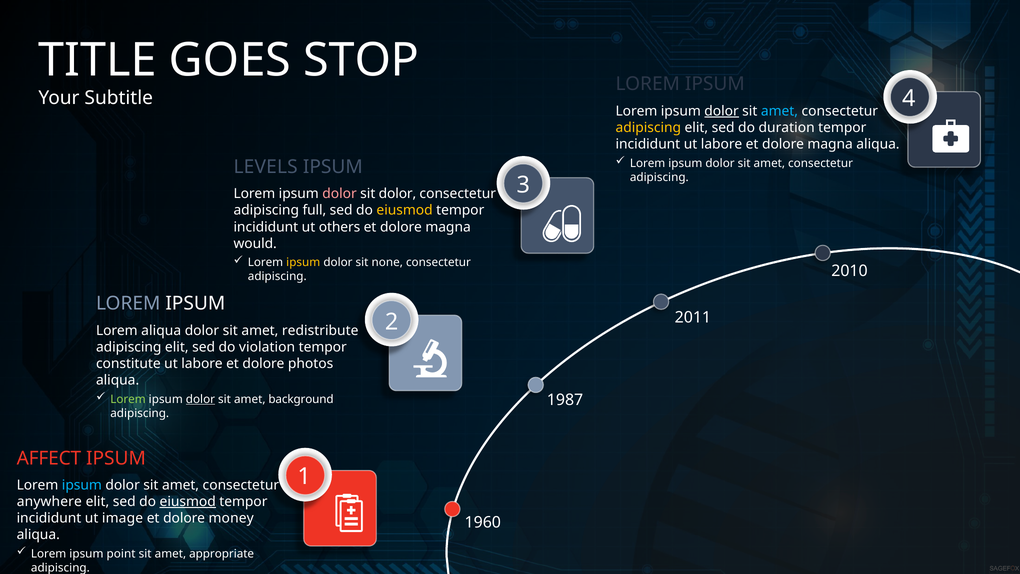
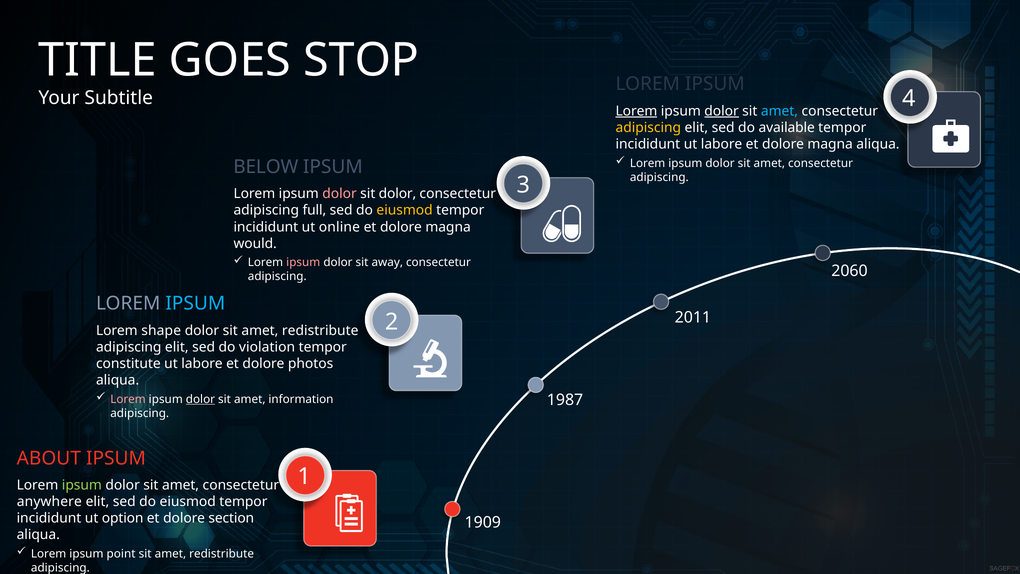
Lorem at (636, 111) underline: none -> present
duration: duration -> available
LEVELS: LEVELS -> BELOW
others: others -> online
ipsum at (303, 262) colour: yellow -> pink
none: none -> away
2010: 2010 -> 2060
IPSUM at (195, 304) colour: white -> light blue
Lorem aliqua: aliqua -> shape
Lorem at (128, 399) colour: light green -> pink
background: background -> information
AFFECT: AFFECT -> ABOUT
ipsum at (82, 485) colour: light blue -> light green
eiusmod at (188, 501) underline: present -> none
image: image -> option
money: money -> section
1960: 1960 -> 1909
appropriate at (222, 554): appropriate -> redistribute
